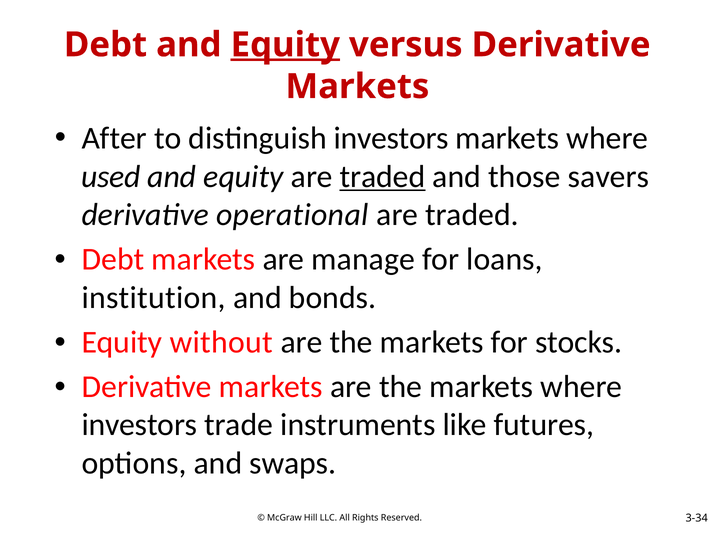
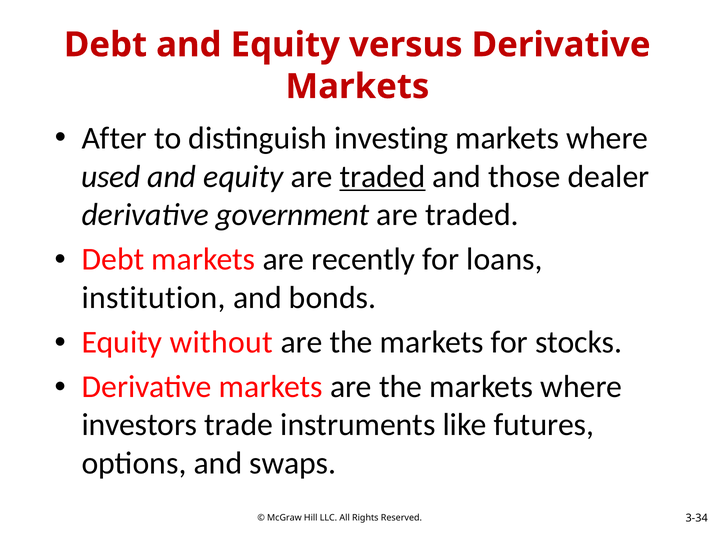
Equity at (285, 45) underline: present -> none
distinguish investors: investors -> investing
savers: savers -> dealer
operational: operational -> government
manage: manage -> recently
